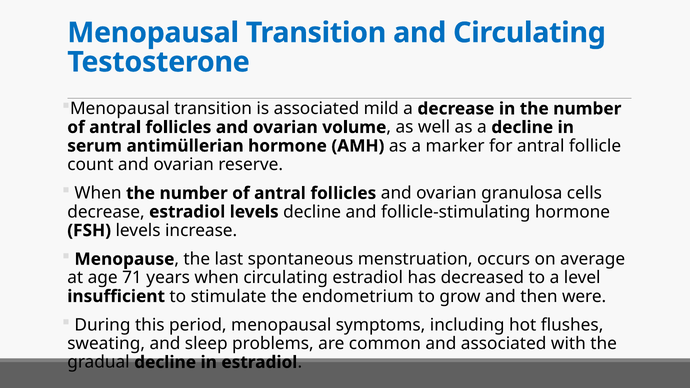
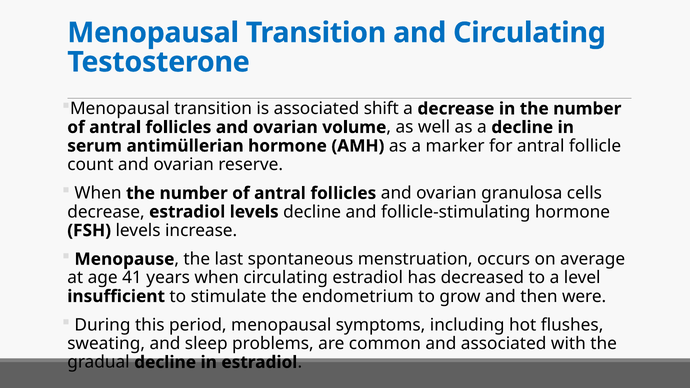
mild: mild -> shift
71: 71 -> 41
